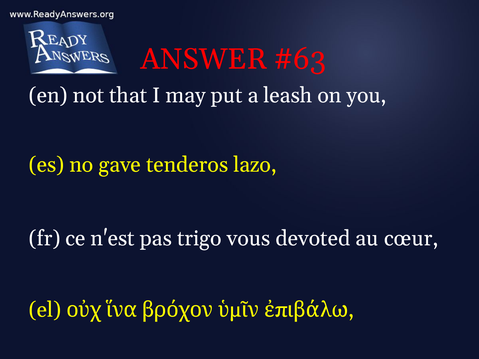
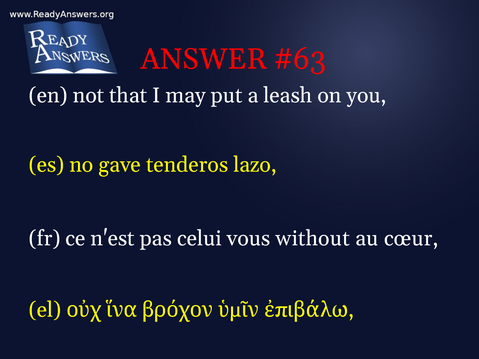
trigo: trigo -> celui
devoted: devoted -> without
